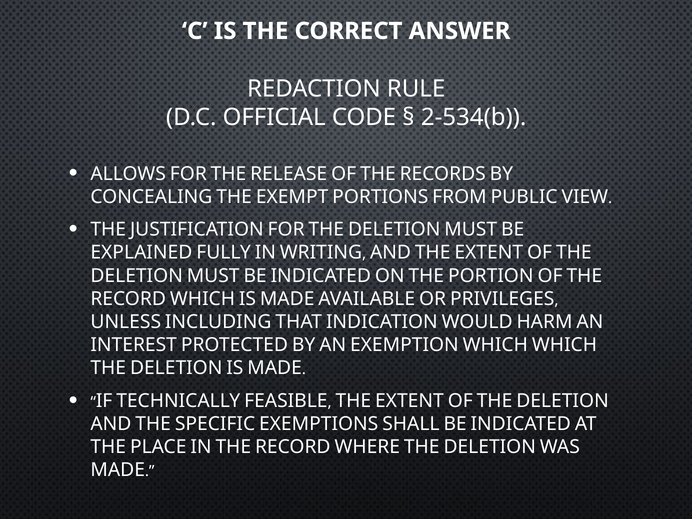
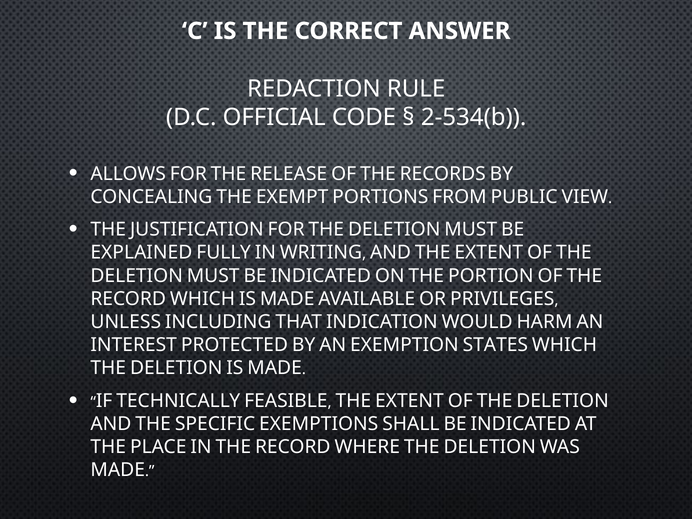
EXEMPTION WHICH: WHICH -> STATES
